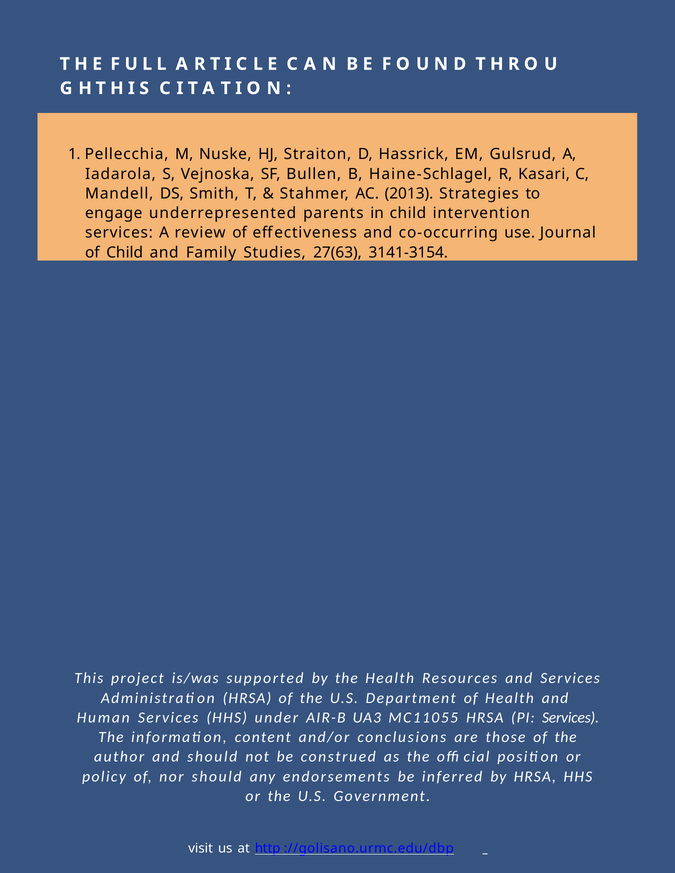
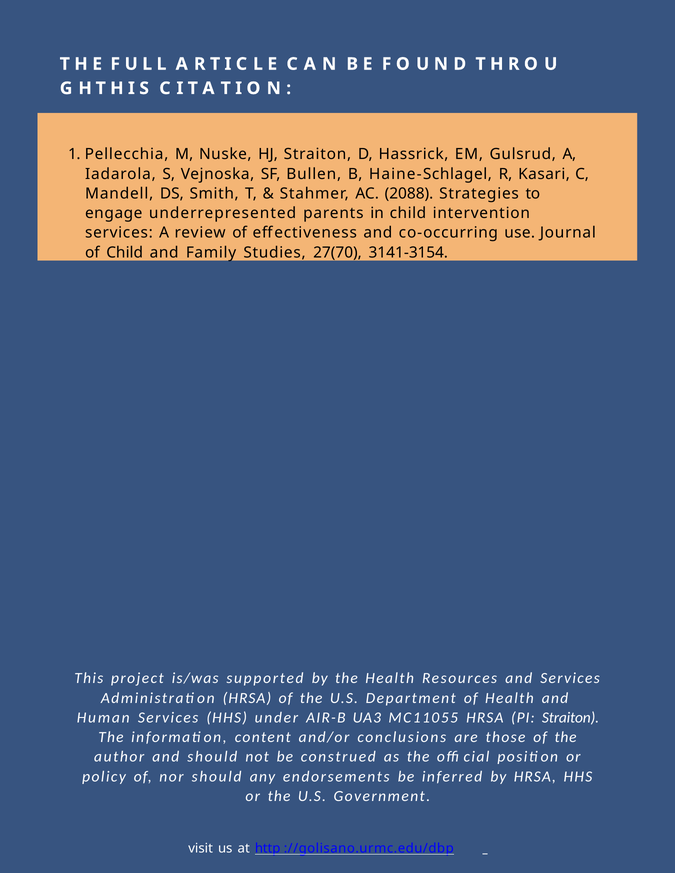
2013: 2013 -> 2088
27(63: 27(63 -> 27(70
PI Services: Services -> Straiton
